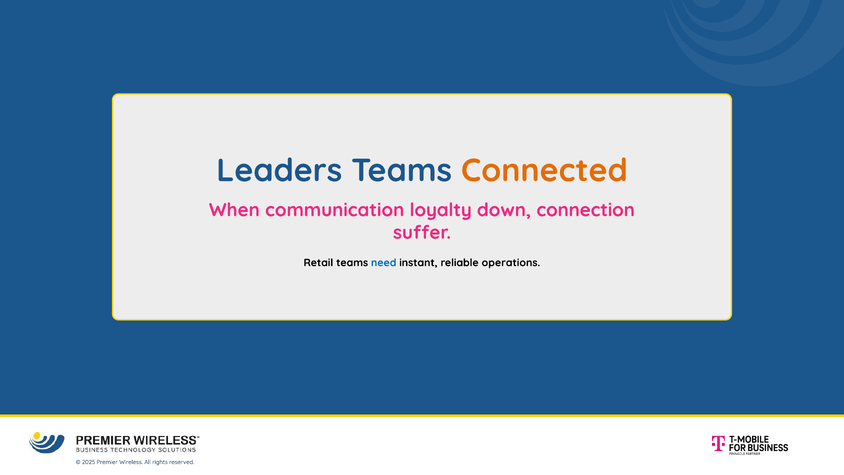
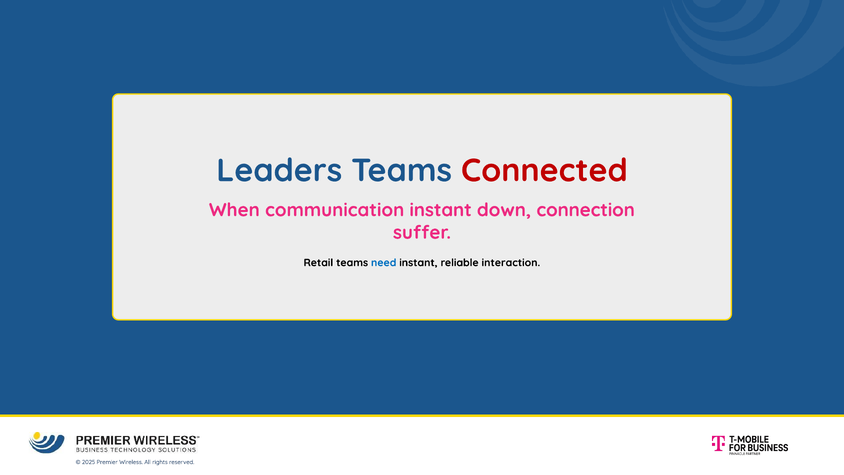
Connected colour: orange -> red
communication loyalty: loyalty -> instant
operations: operations -> interaction
